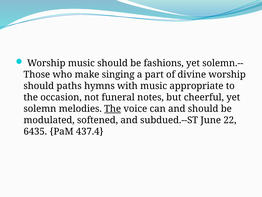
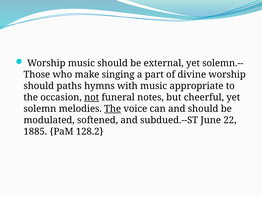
fashions: fashions -> external
not underline: none -> present
6435: 6435 -> 1885
437.4: 437.4 -> 128.2
